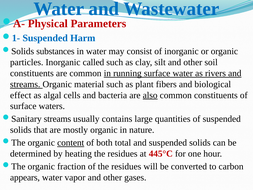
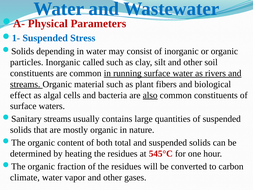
Harm: Harm -> Stress
substances: substances -> depending
content underline: present -> none
445°C: 445°C -> 545°C
appears: appears -> climate
